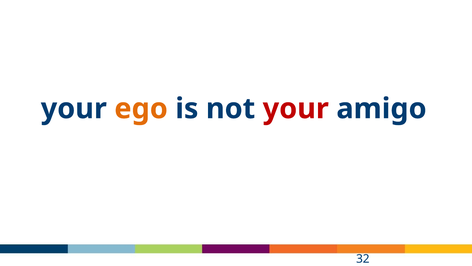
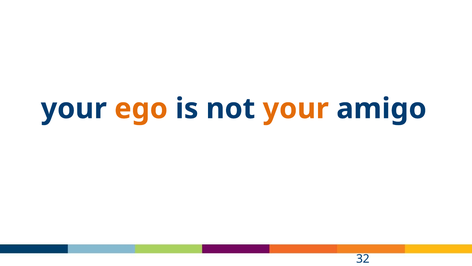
your at (296, 109) colour: red -> orange
